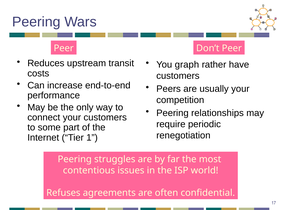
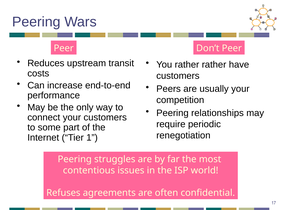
You graph: graph -> rather
